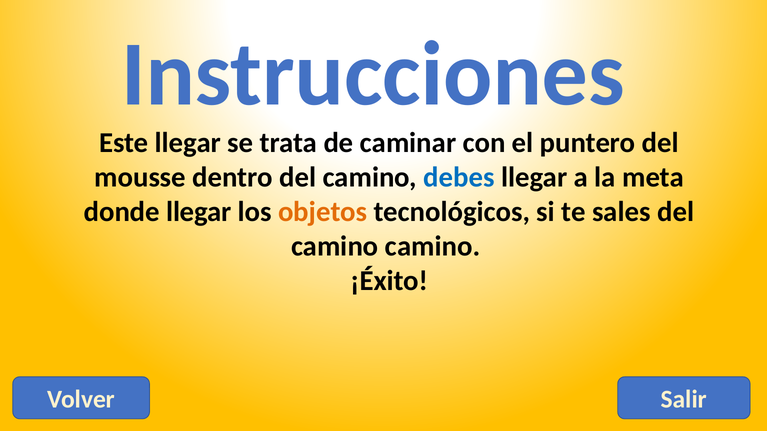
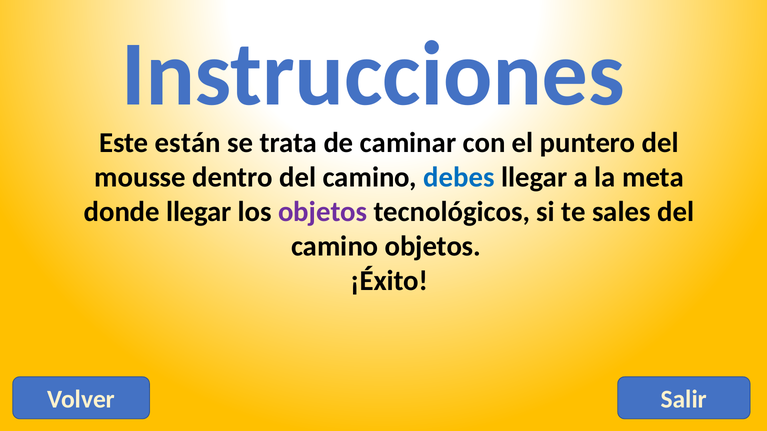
Este llegar: llegar -> están
objetos at (323, 212) colour: orange -> purple
camino camino: camino -> objetos
